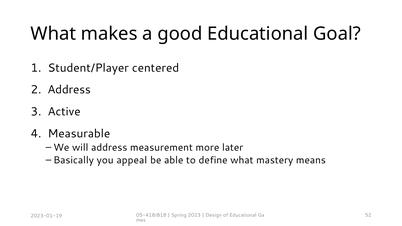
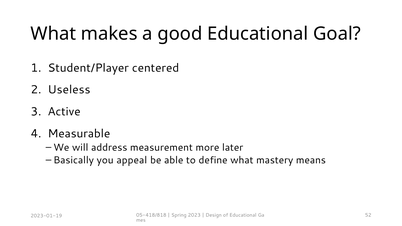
Address at (69, 90): Address -> Useless
